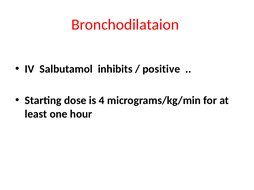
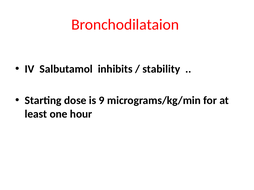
positive: positive -> stability
4: 4 -> 9
